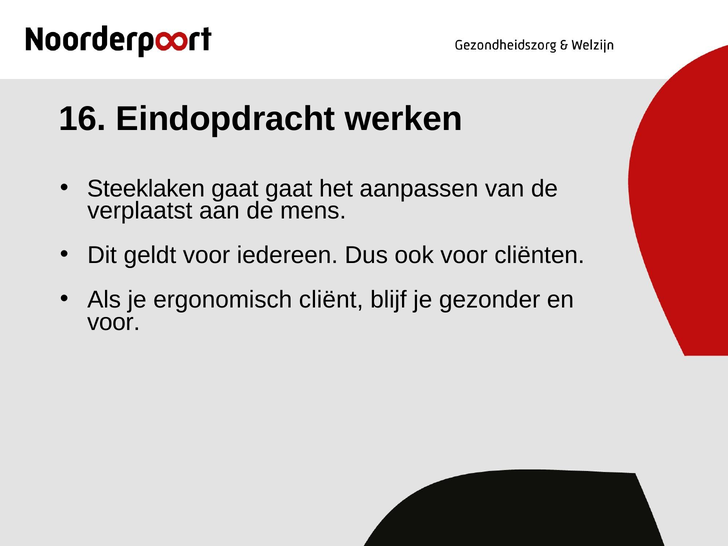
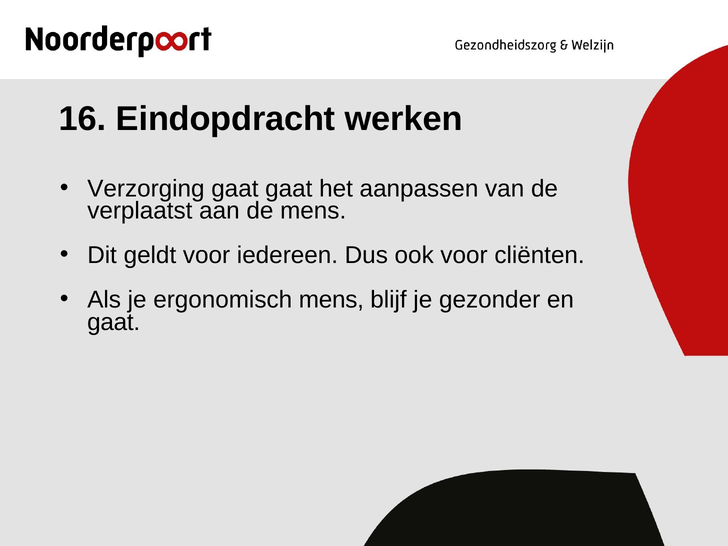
Steeklaken: Steeklaken -> Verzorging
ergonomisch cliënt: cliënt -> mens
voor at (114, 322): voor -> gaat
